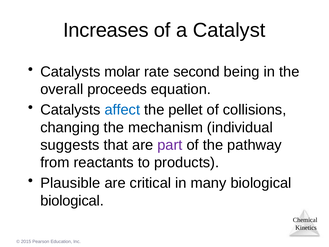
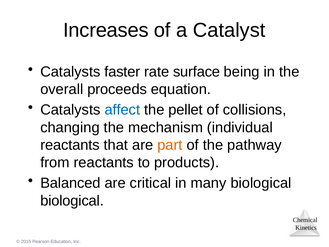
molar: molar -> faster
second: second -> surface
suggests at (70, 145): suggests -> reactants
part colour: purple -> orange
Plausible: Plausible -> Balanced
